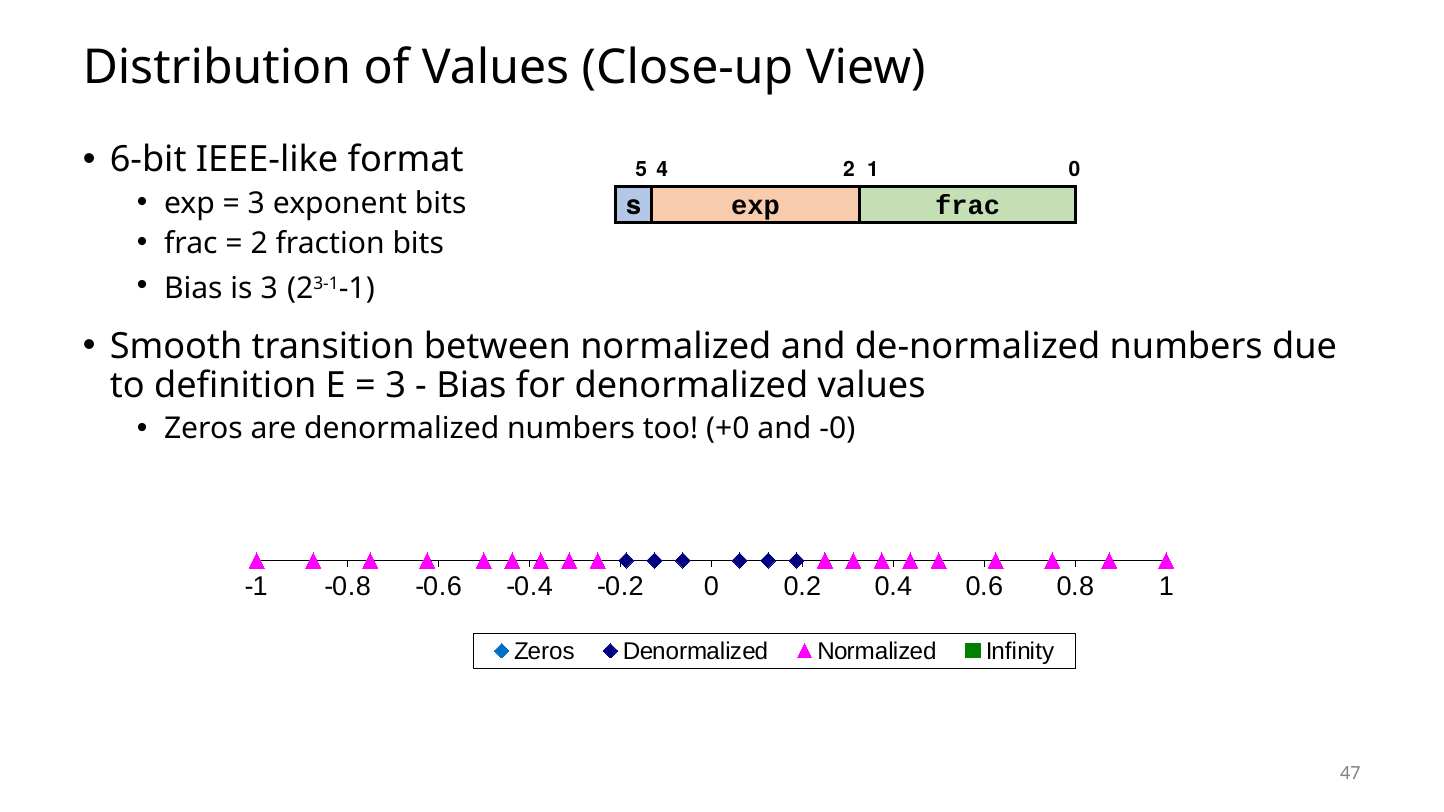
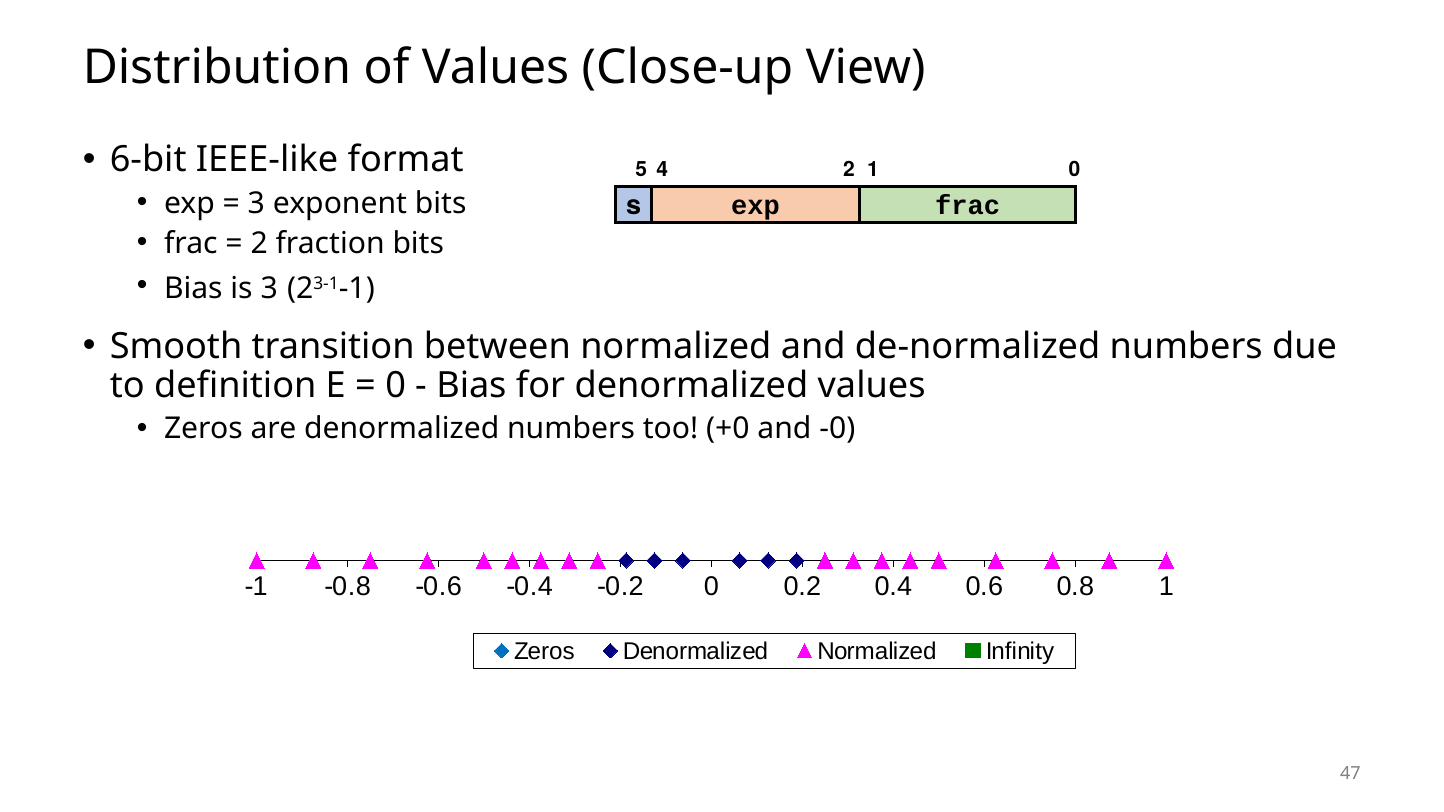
3 at (396, 386): 3 -> 0
